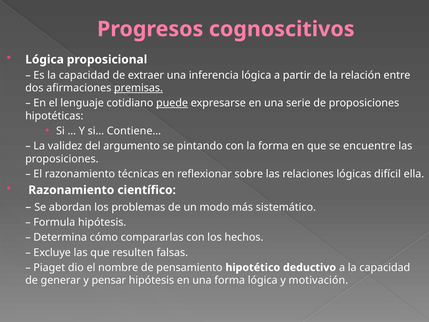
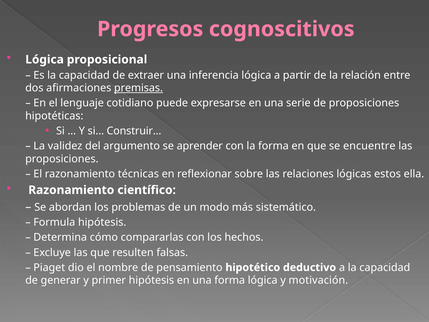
puede underline: present -> none
Contiene…: Contiene… -> Construir…
pintando: pintando -> aprender
difícil: difícil -> estos
pensar: pensar -> primer
